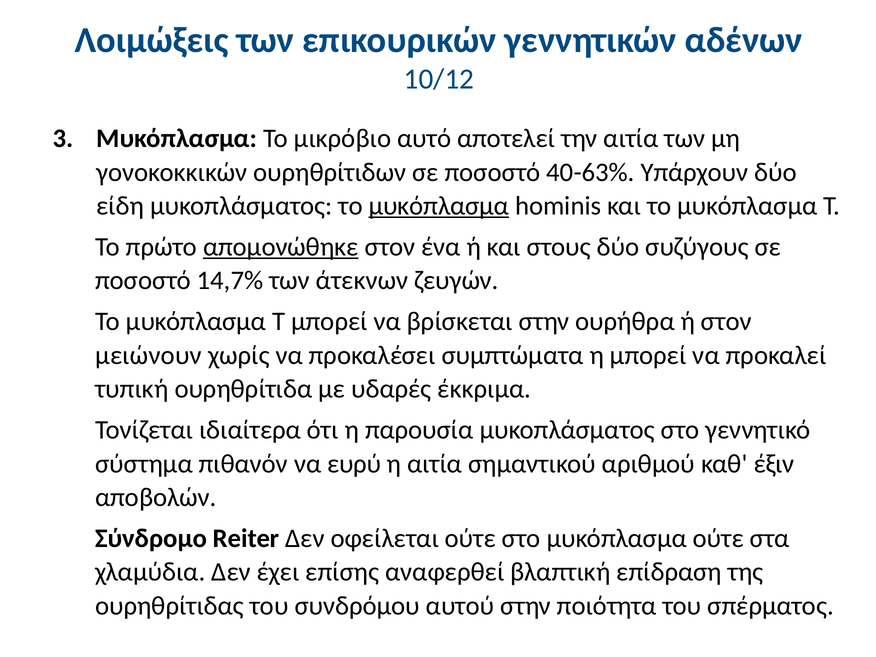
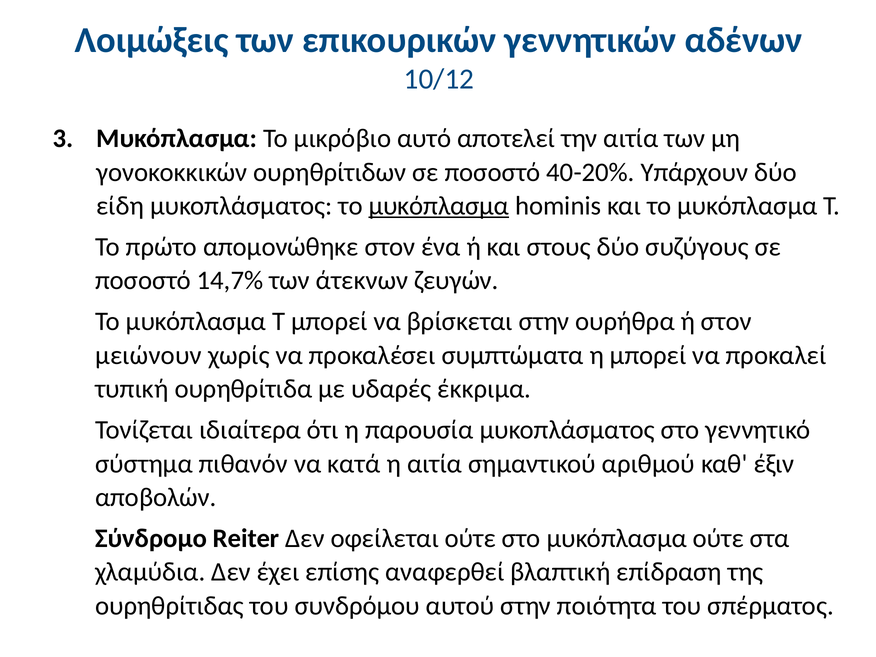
40-63%: 40-63% -> 40-20%
απομονώθηκε underline: present -> none
ευρύ: ευρύ -> κατά
